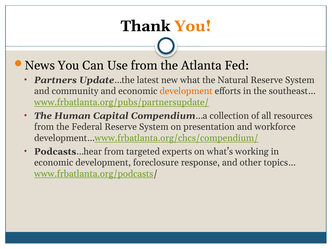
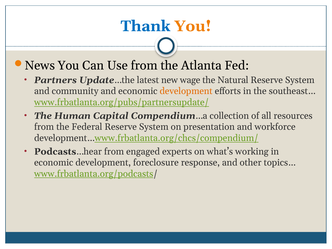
Thank colour: black -> blue
what: what -> wage
targeted: targeted -> engaged
